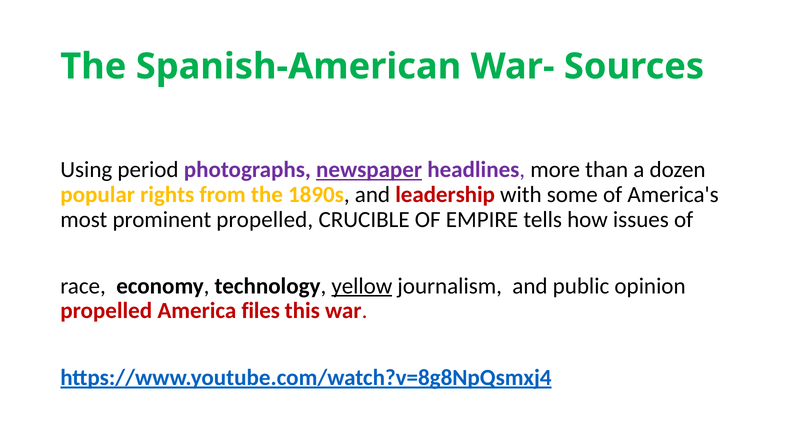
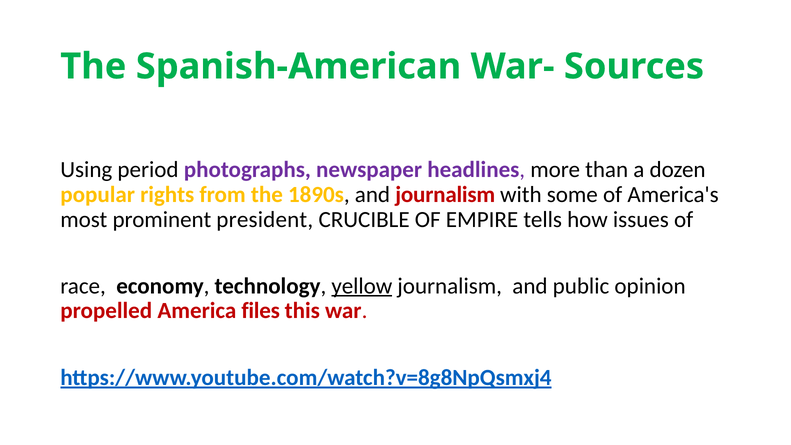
newspaper underline: present -> none
and leadership: leadership -> journalism
prominent propelled: propelled -> president
